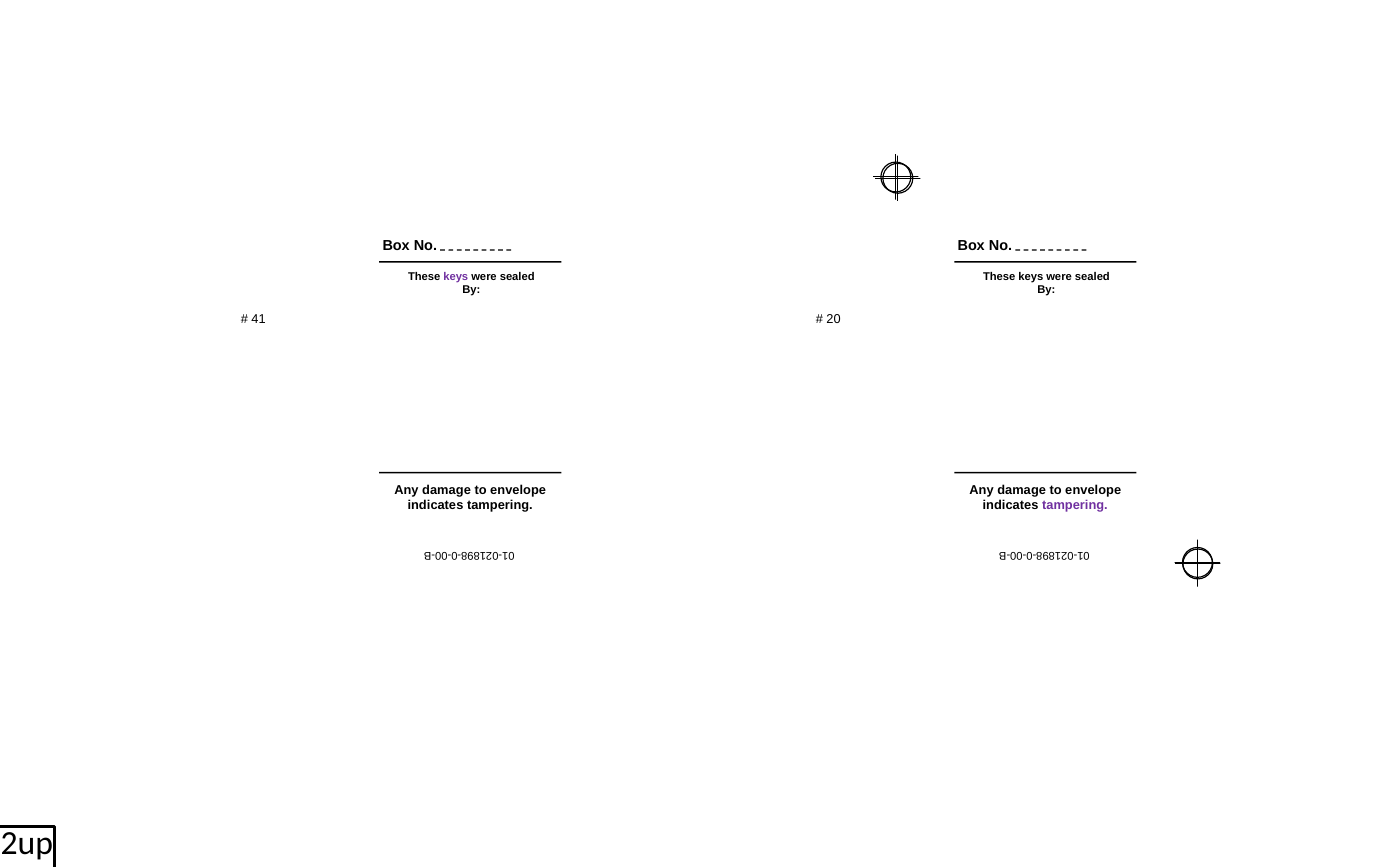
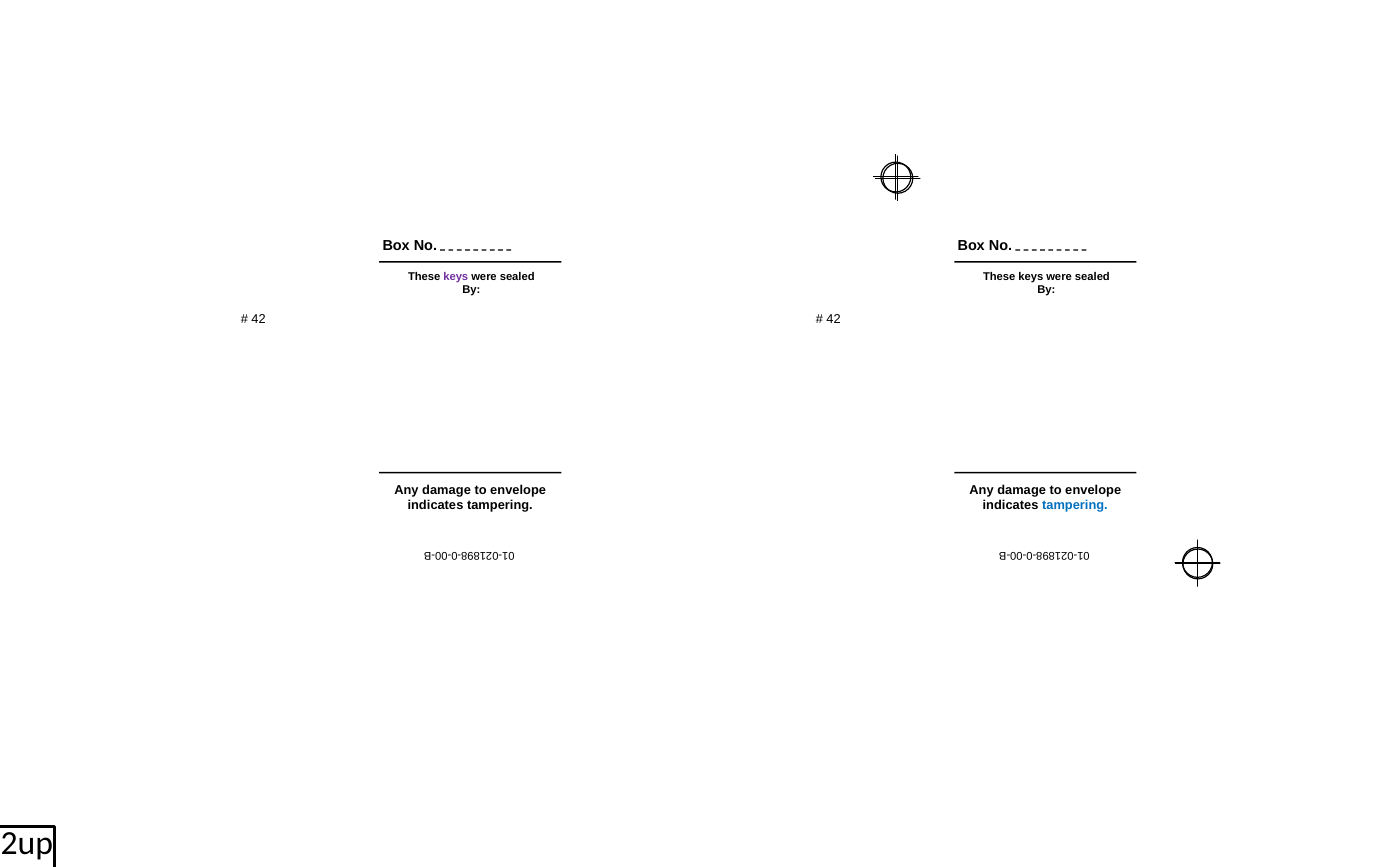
41 at (259, 320): 41 -> 42
20 at (834, 320): 20 -> 42
tampering at (1075, 505) colour: purple -> blue
